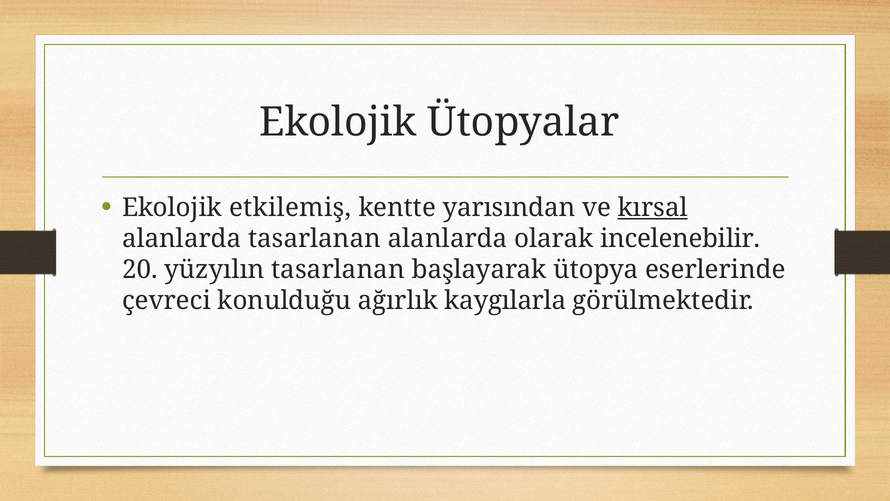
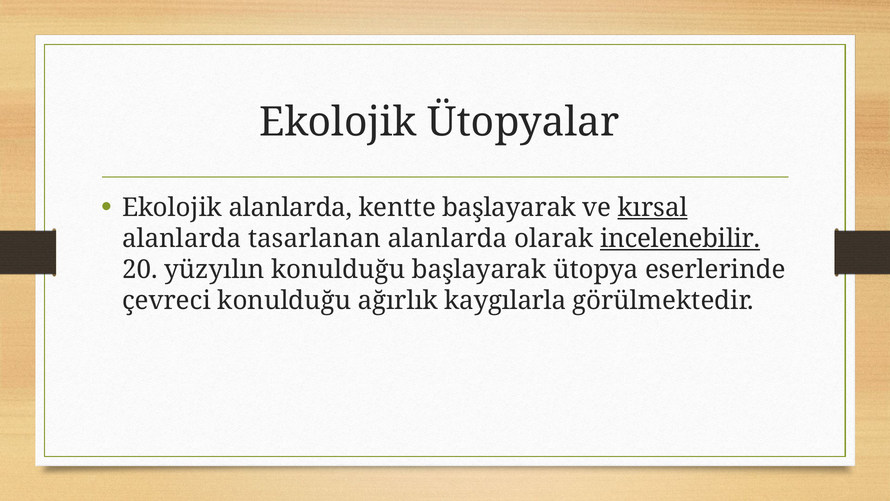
Ekolojik etkilemiş: etkilemiş -> alanlarda
kentte yarısından: yarısından -> başlayarak
incelenebilir underline: none -> present
yüzyılın tasarlanan: tasarlanan -> konulduğu
